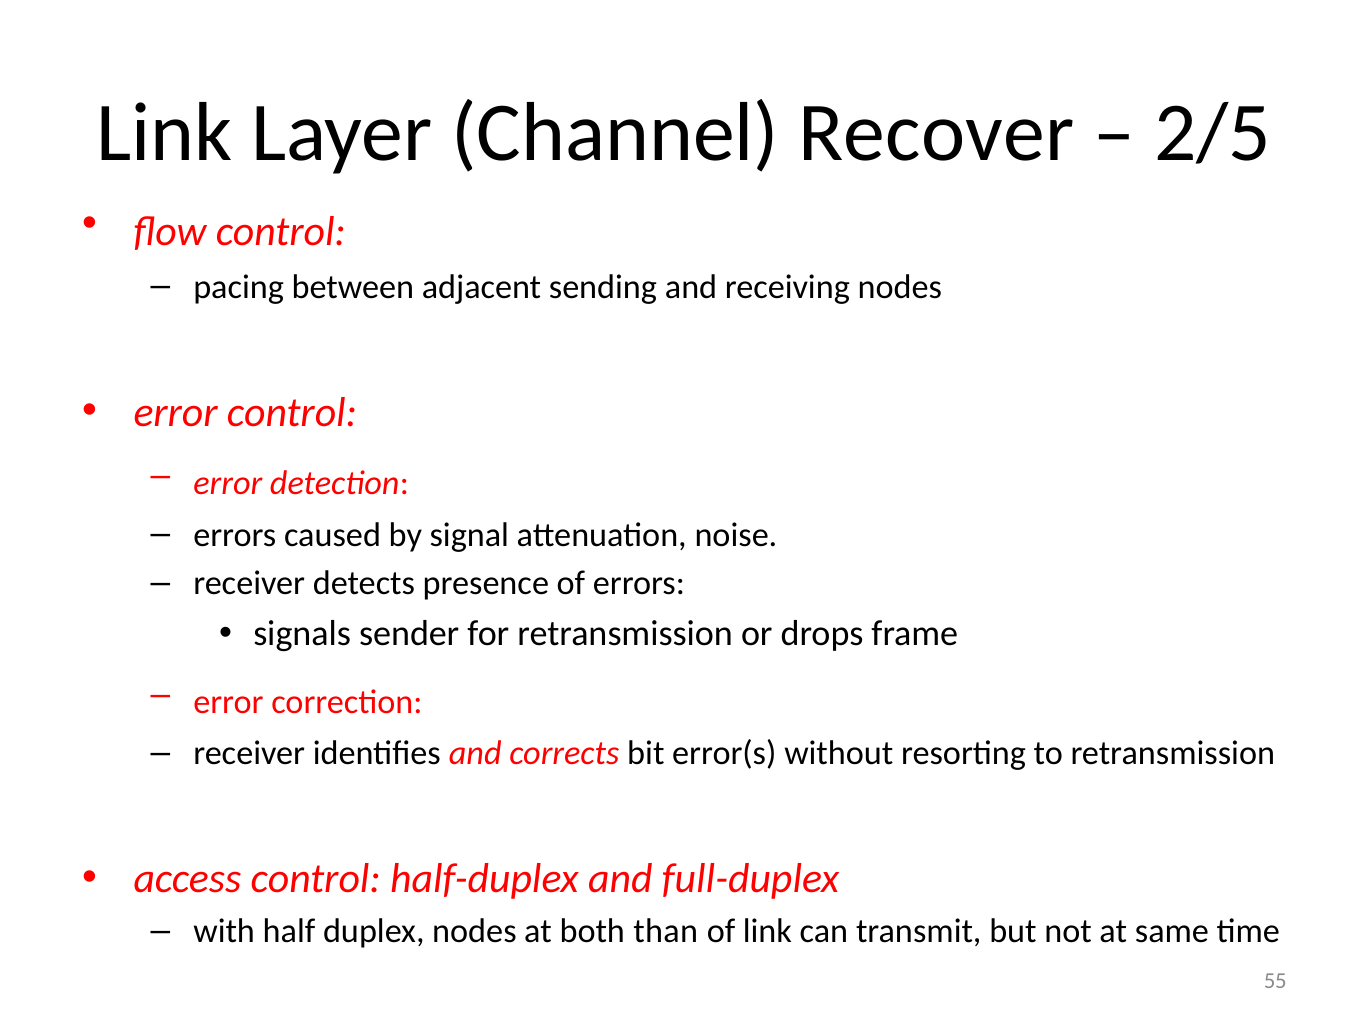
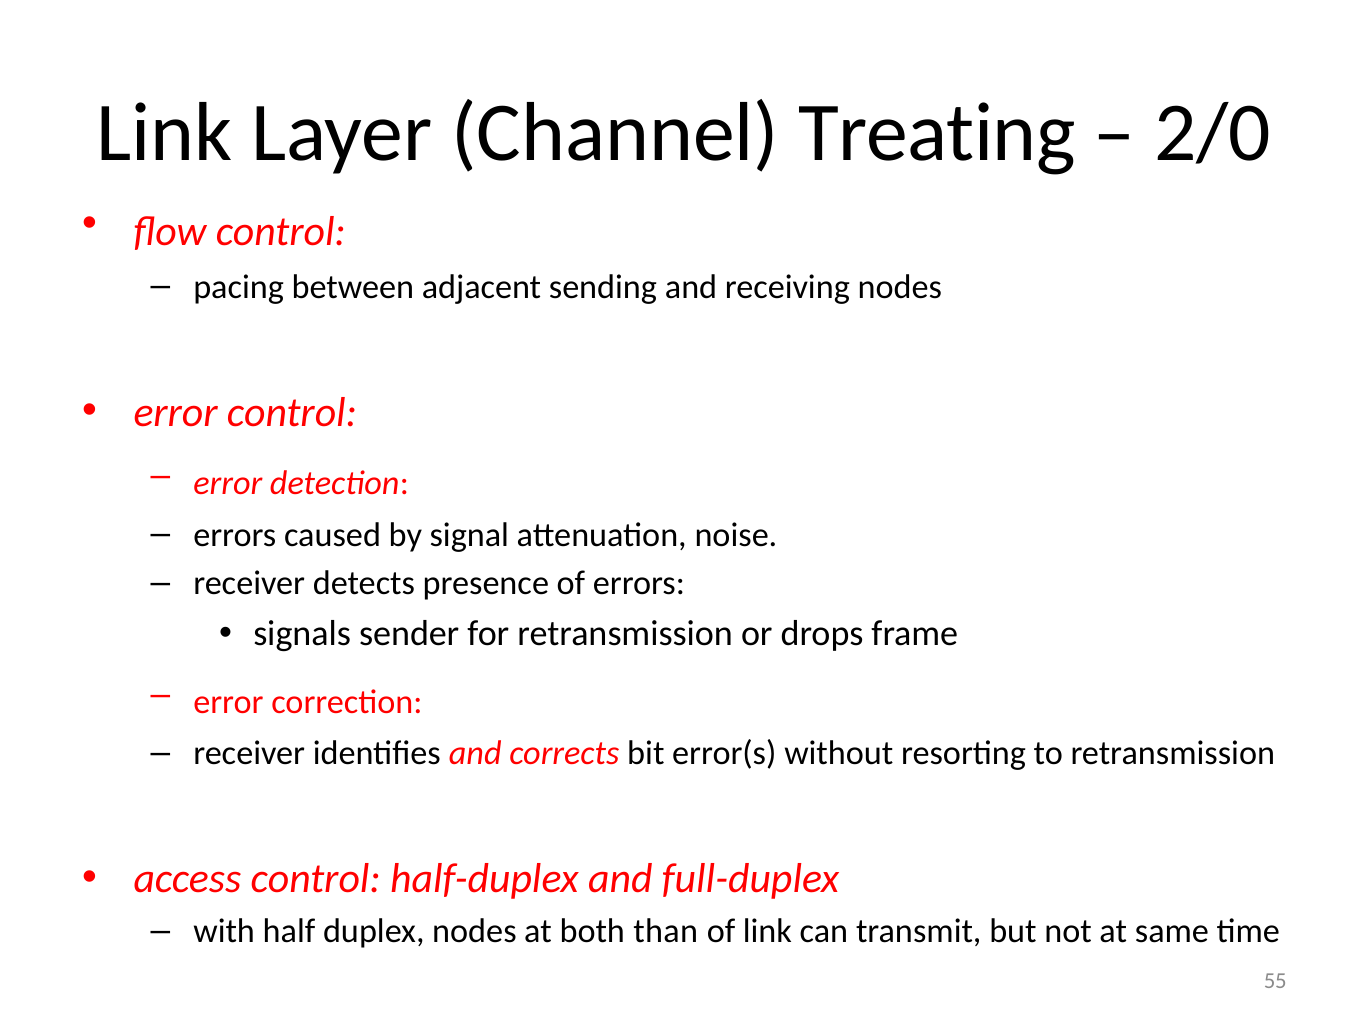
Recover: Recover -> Treating
2/5: 2/5 -> 2/0
